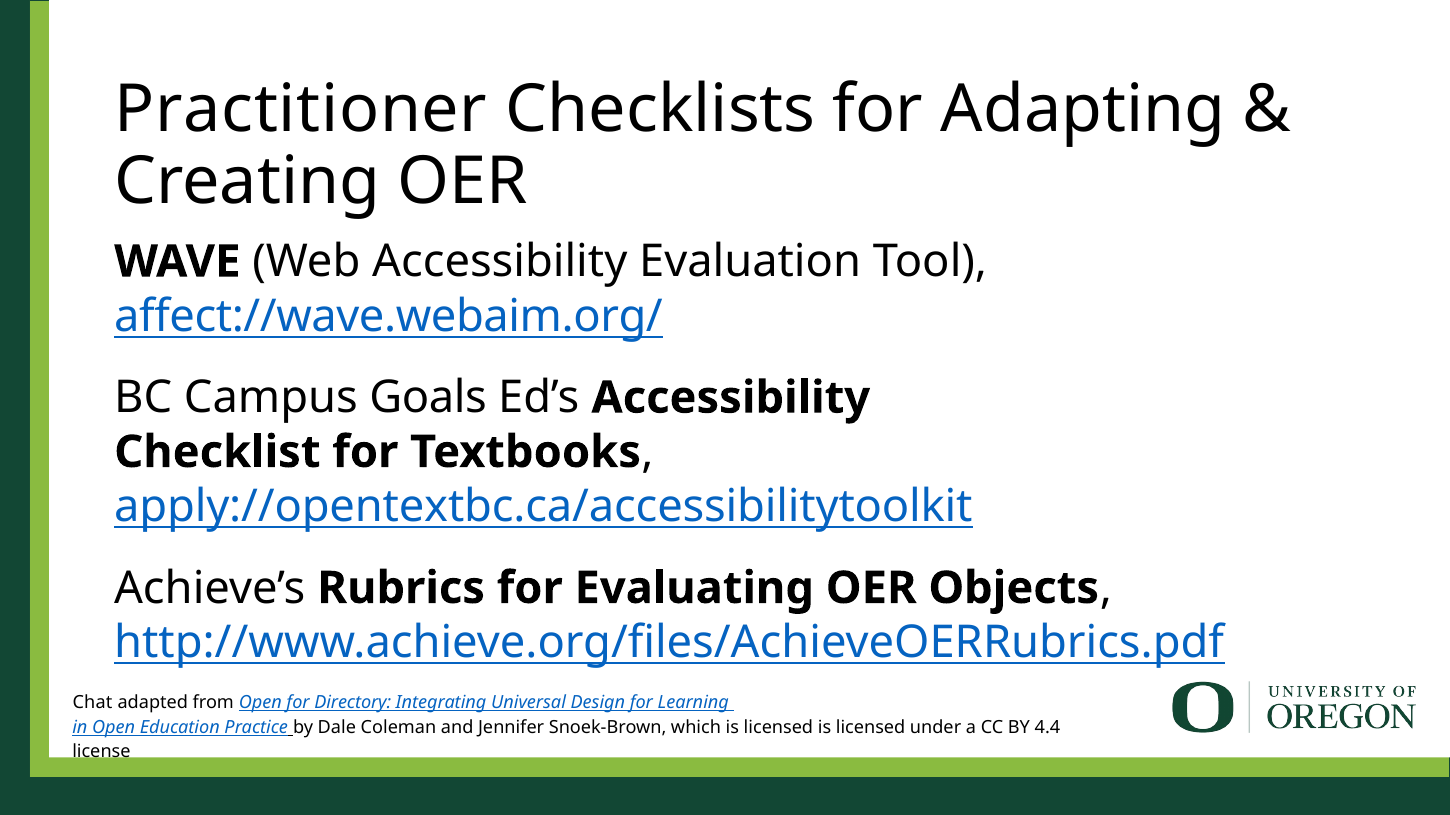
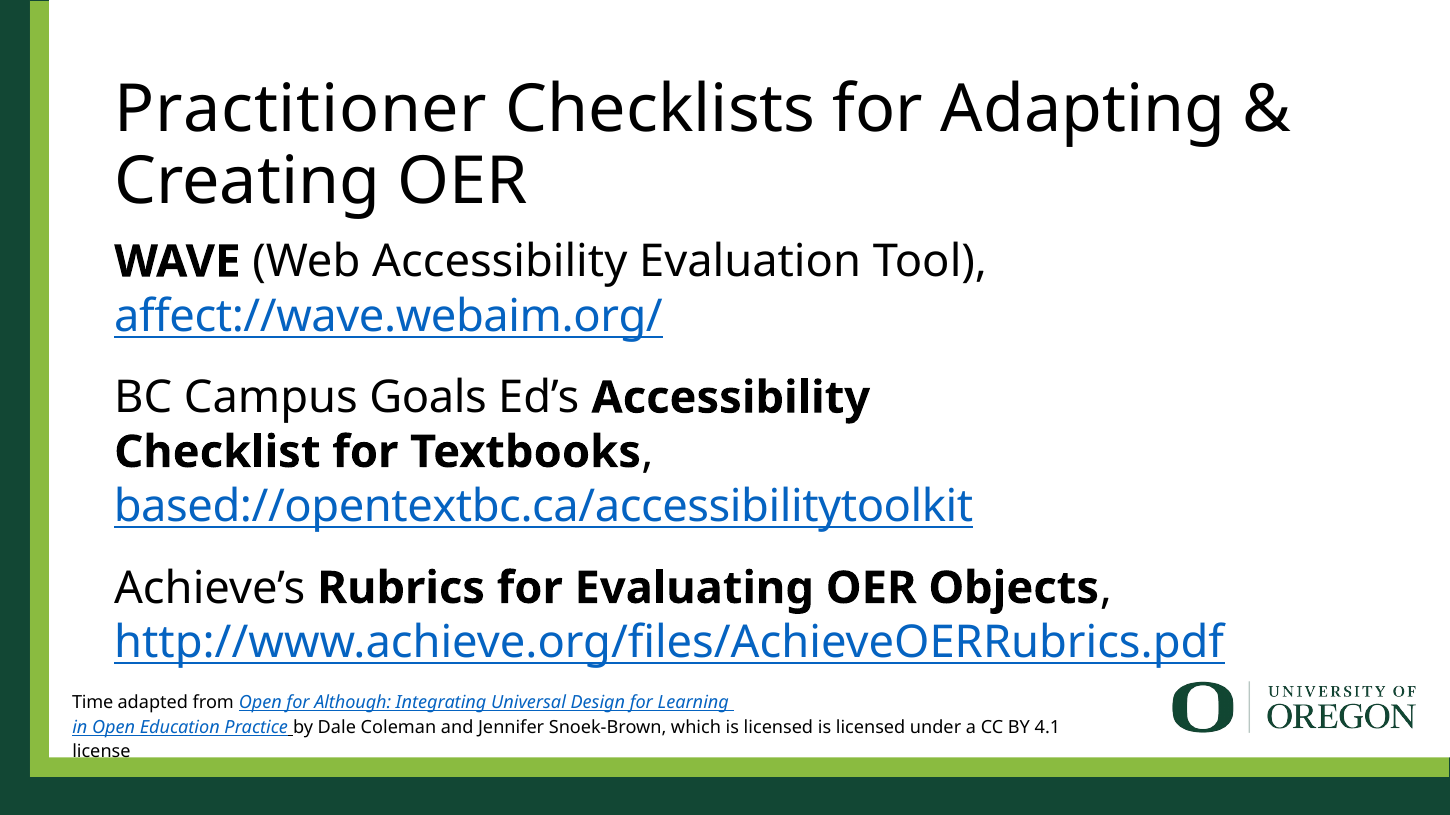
apply://opentextbc.ca/accessibilitytoolkit: apply://opentextbc.ca/accessibilitytoolkit -> based://opentextbc.ca/accessibilitytoolkit
Chat: Chat -> Time
Directory: Directory -> Although
4.4: 4.4 -> 4.1
